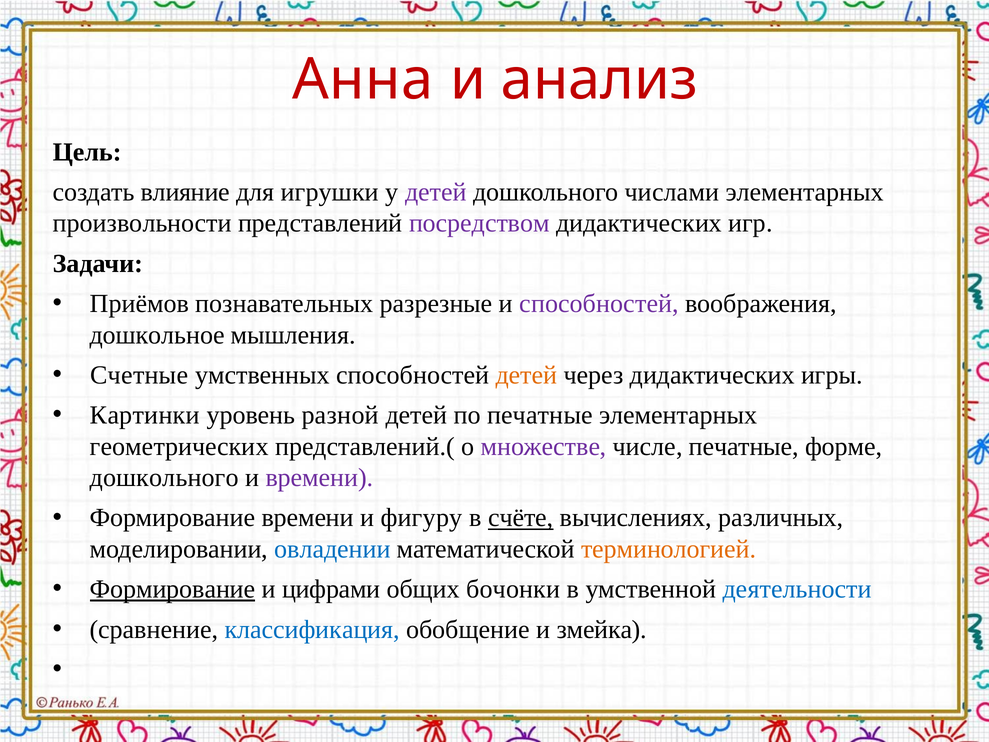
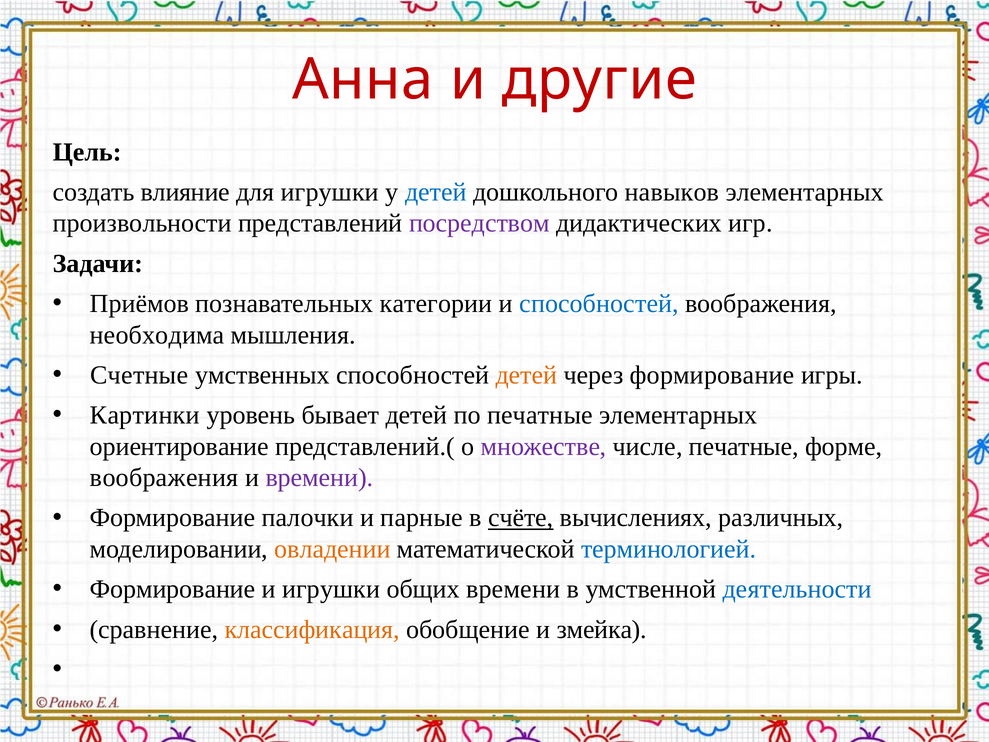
анализ: анализ -> другие
детей at (436, 192) colour: purple -> blue
числами: числами -> навыков
разрезные: разрезные -> категории
способностей at (599, 303) colour: purple -> blue
дошкольное: дошкольное -> необходима
через дидактических: дидактических -> формирование
разной: разной -> бывает
геометрических: геометрических -> ориентирование
дошкольного at (164, 478): дошкольного -> воображения
Формирование времени: времени -> палочки
фигуру: фигуру -> парные
овладении colour: blue -> orange
терминологией colour: orange -> blue
Формирование at (173, 589) underline: present -> none
и цифрами: цифрами -> игрушки
общих бочонки: бочонки -> времени
классификация colour: blue -> orange
